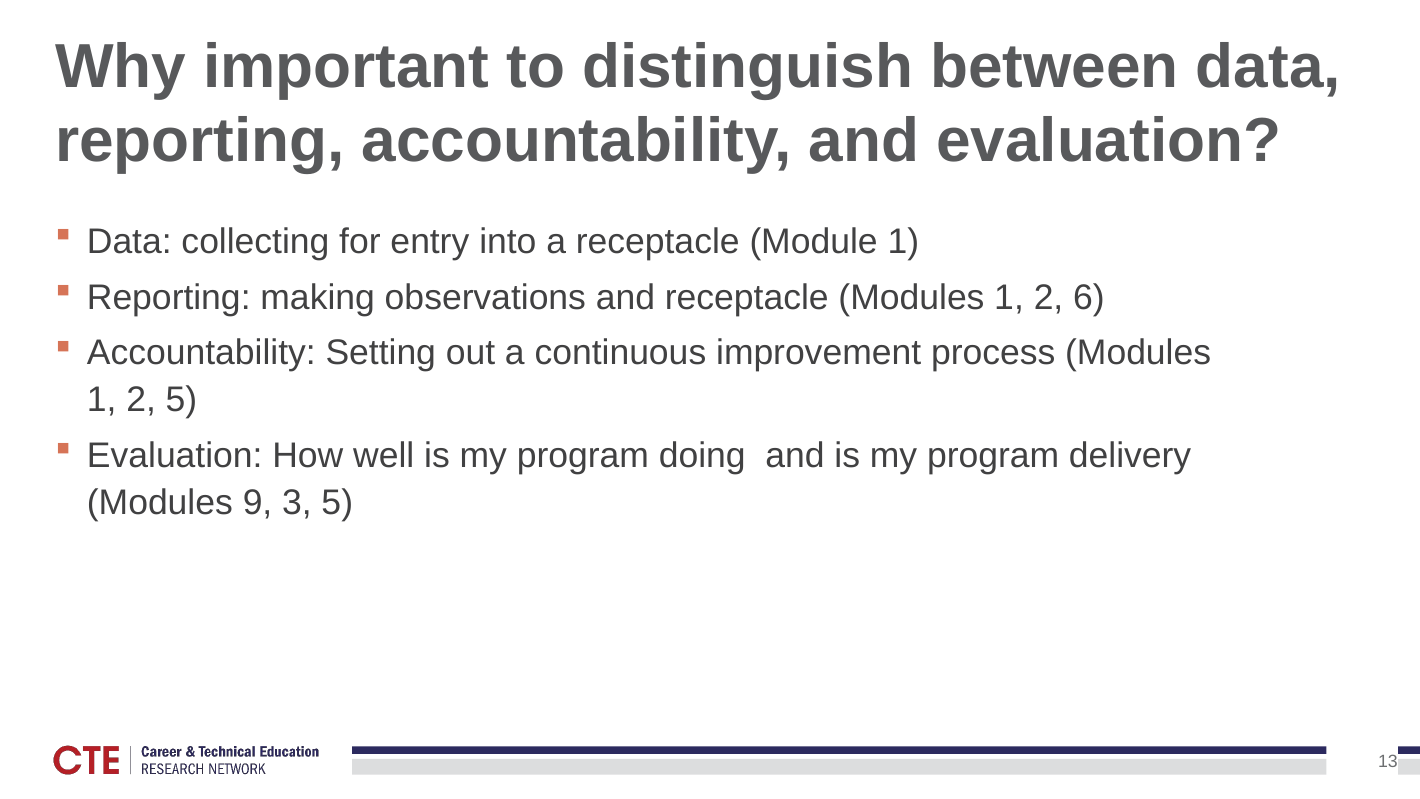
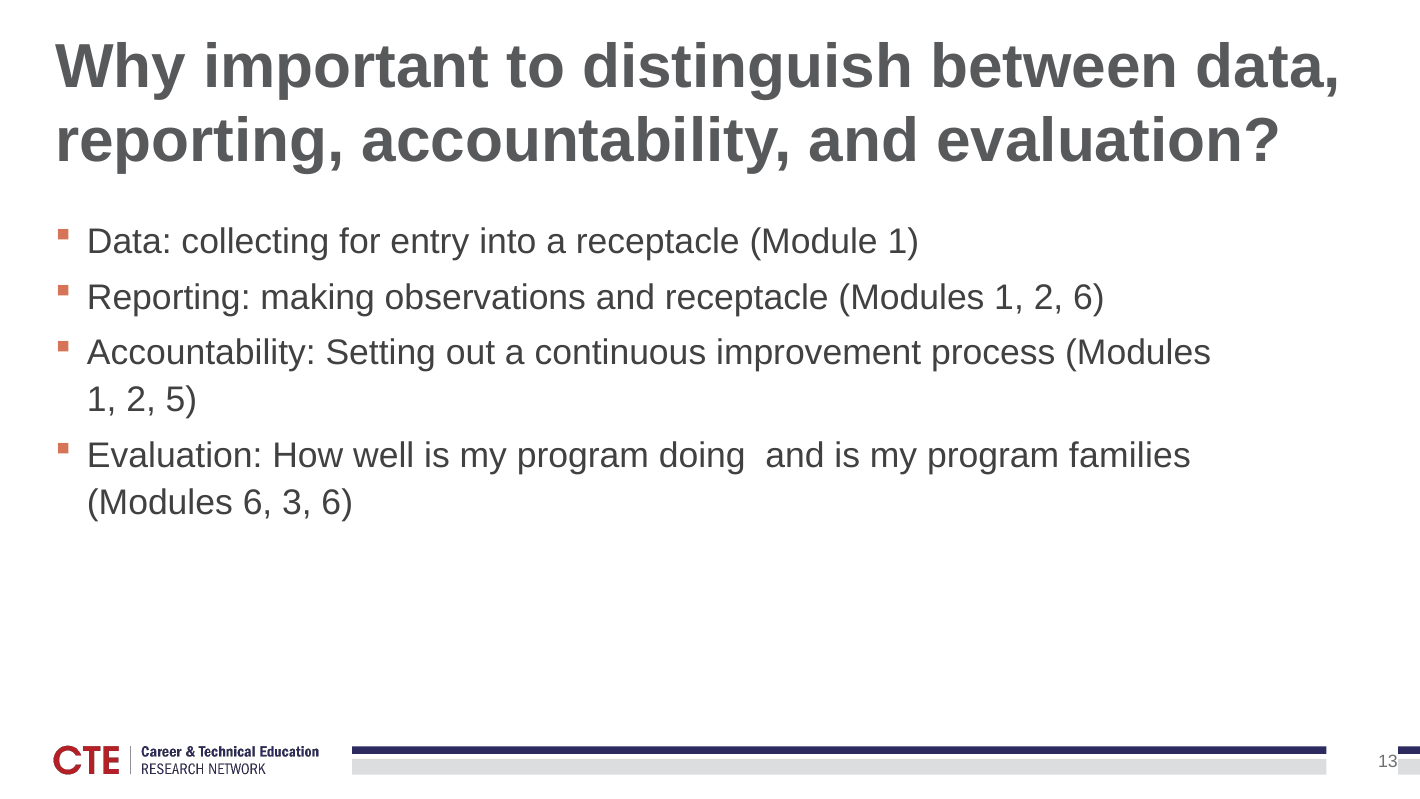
delivery: delivery -> families
Modules 9: 9 -> 6
3 5: 5 -> 6
